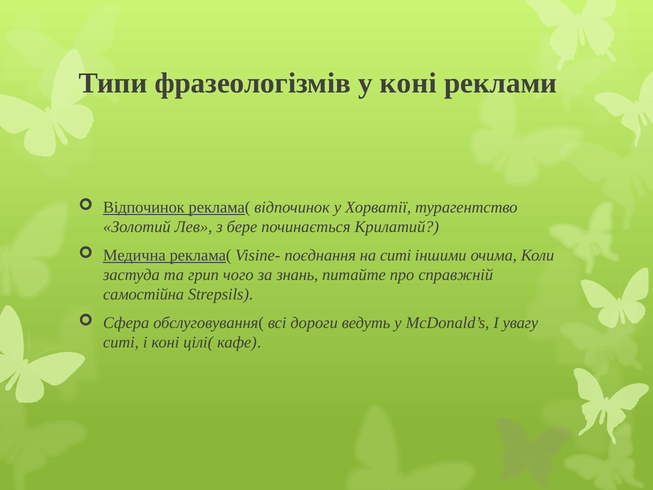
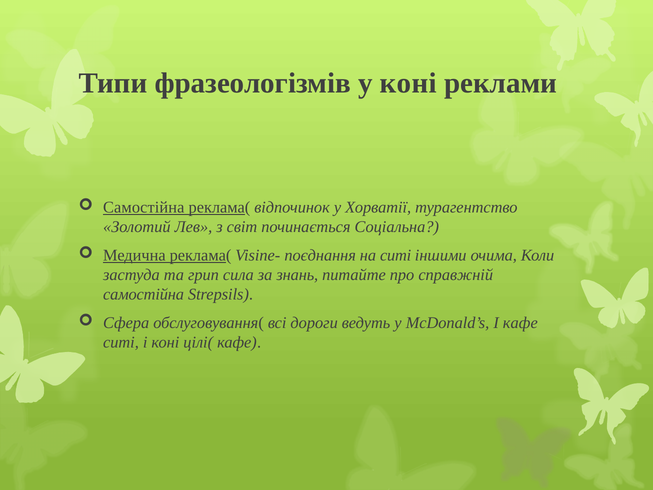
Відпочинок at (144, 207): Відпочинок -> Самостійна
бере: бере -> світ
Крилатий: Крилатий -> Соціальна
чого: чого -> сила
І увагу: увагу -> кафе
